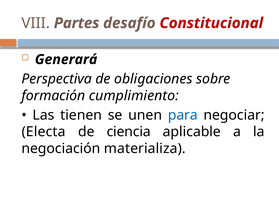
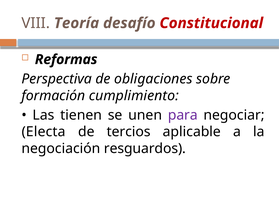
Partes: Partes -> Teoría
Generará: Generará -> Reformas
para colour: blue -> purple
ciencia: ciencia -> tercios
materializa: materializa -> resguardos
